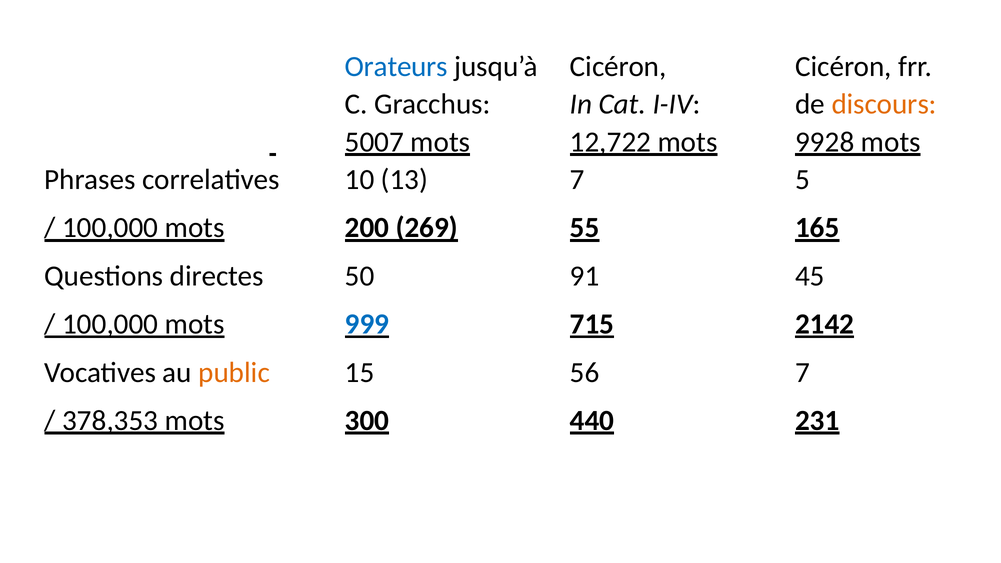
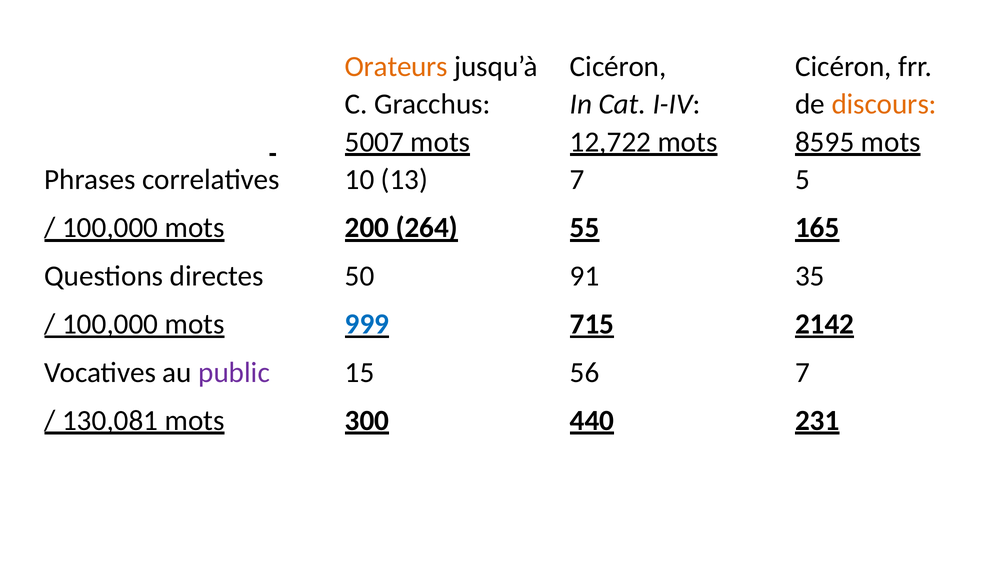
Orateurs colour: blue -> orange
9928: 9928 -> 8595
269: 269 -> 264
45: 45 -> 35
public colour: orange -> purple
378,353: 378,353 -> 130,081
